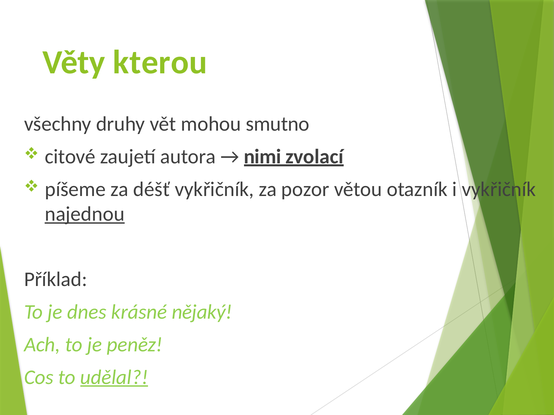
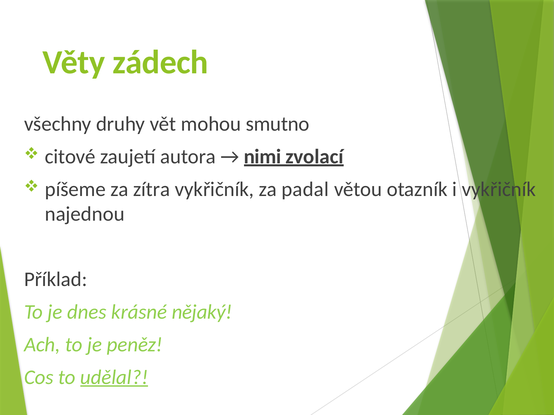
kterou: kterou -> zádech
déšť: déšť -> zítra
pozor: pozor -> padal
najednou underline: present -> none
